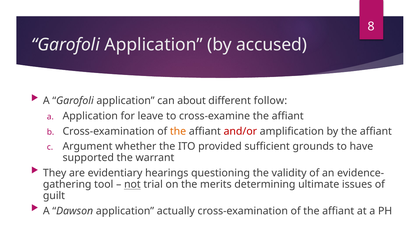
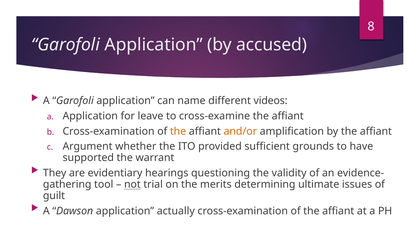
about: about -> name
follow: follow -> videos
and/or colour: red -> orange
